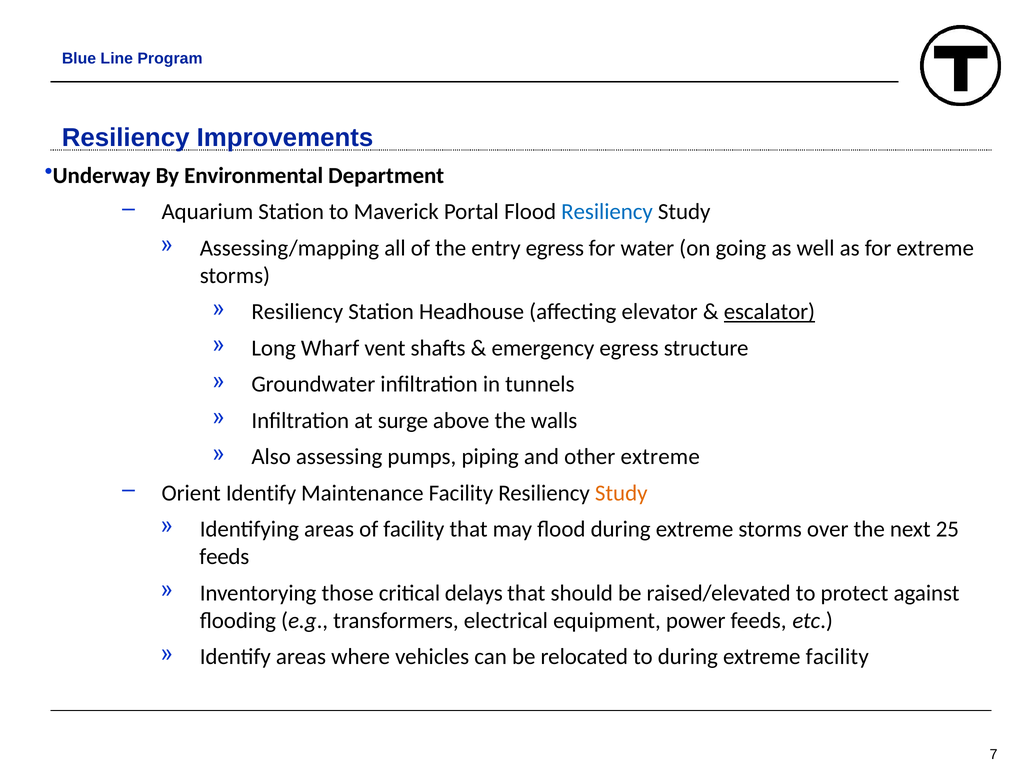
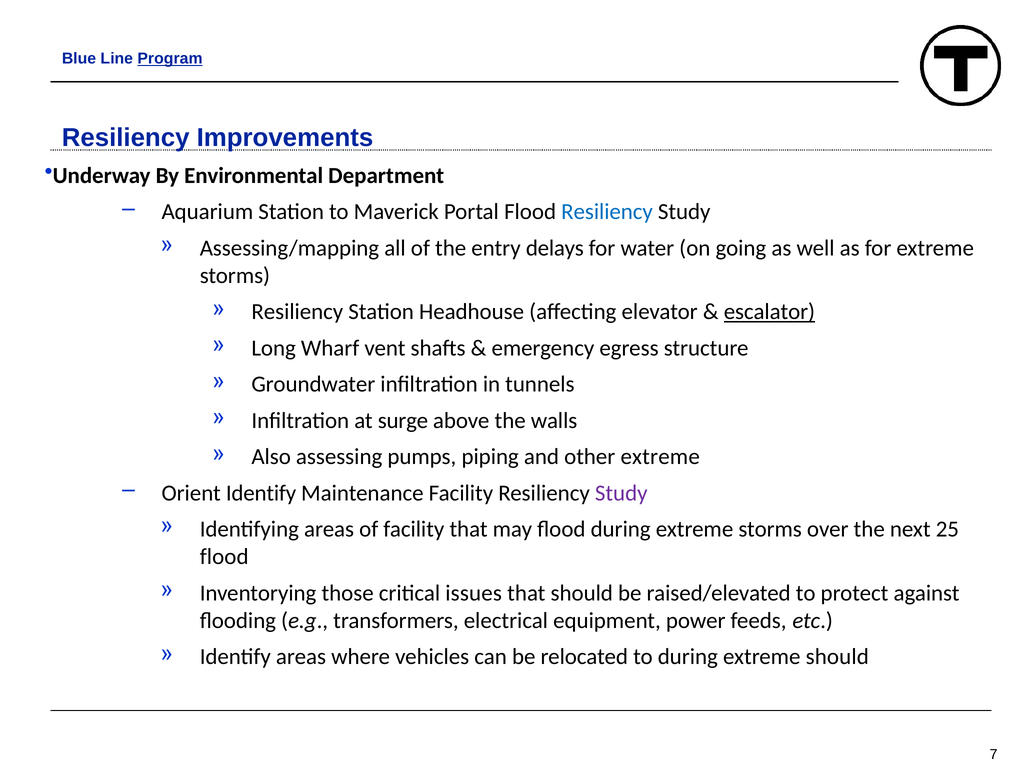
Program underline: none -> present
entry egress: egress -> delays
Study at (621, 493) colour: orange -> purple
feeds at (224, 556): feeds -> flood
delays: delays -> issues
extreme facility: facility -> should
